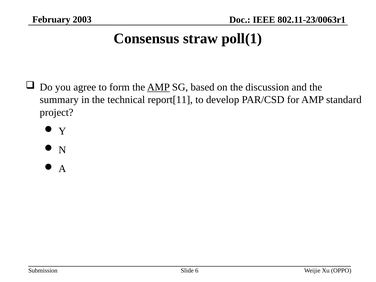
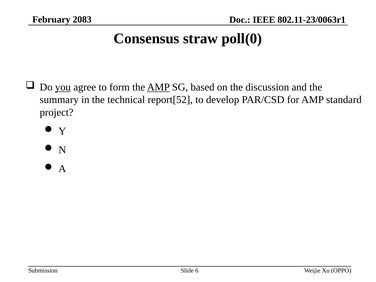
2003: 2003 -> 2083
poll(1: poll(1 -> poll(0
you underline: none -> present
report[11: report[11 -> report[52
